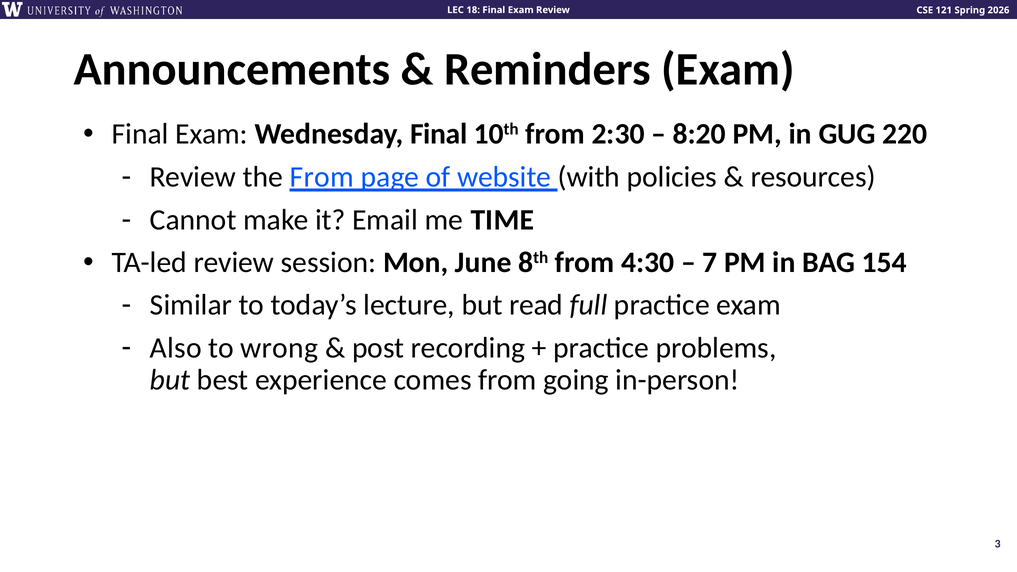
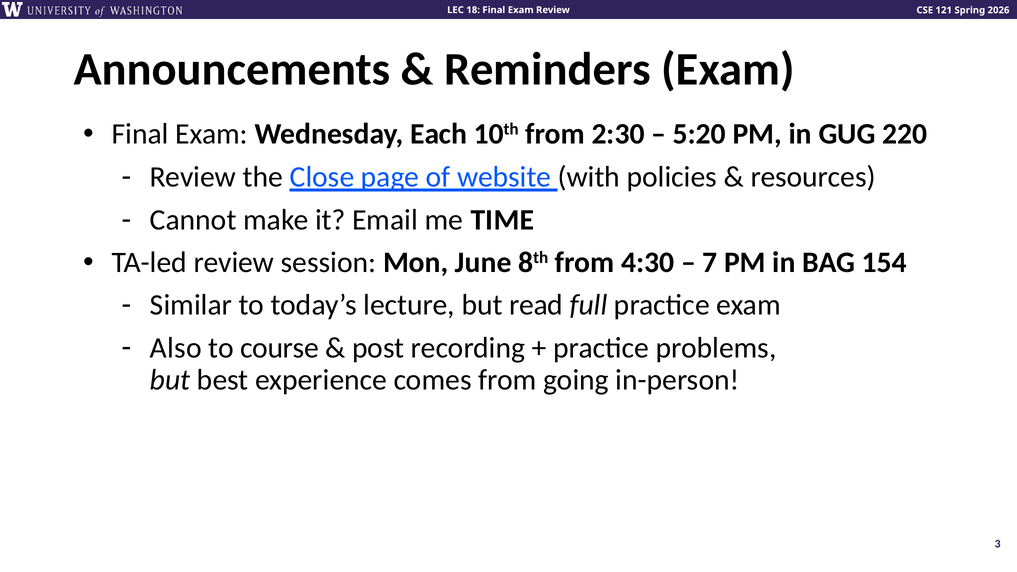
Wednesday Final: Final -> Each
8:20: 8:20 -> 5:20
the From: From -> Close
wrong: wrong -> course
